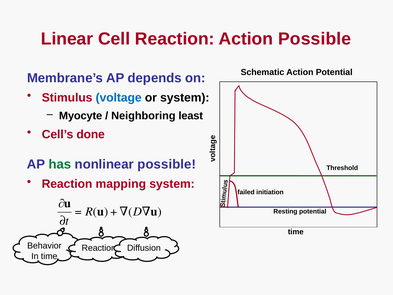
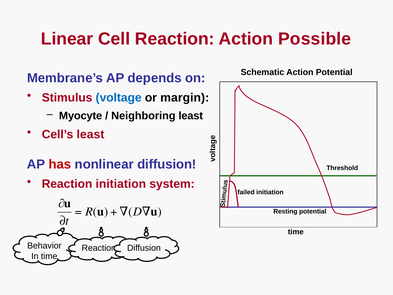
or system: system -> margin
Cell’s done: done -> least
has colour: green -> red
nonlinear possible: possible -> diffusion
Reaction mapping: mapping -> initiation
